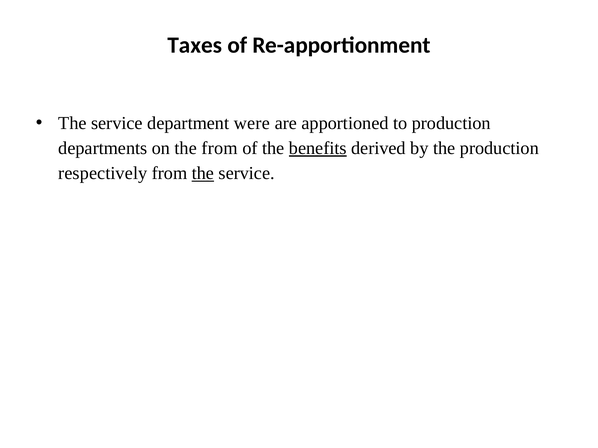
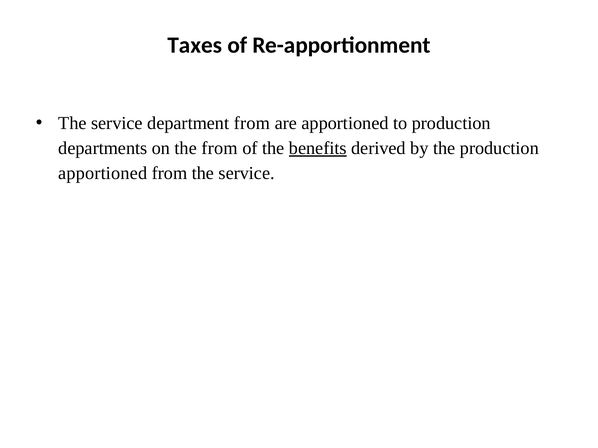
department were: were -> from
respectively at (103, 173): respectively -> apportioned
the at (203, 173) underline: present -> none
